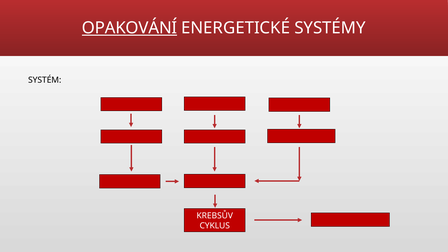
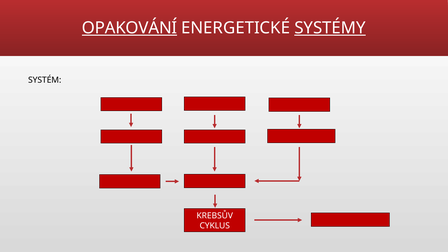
SYSTÉMY underline: none -> present
